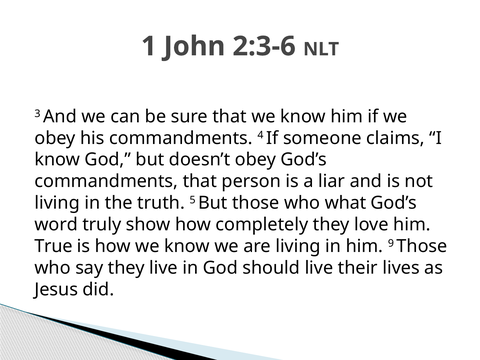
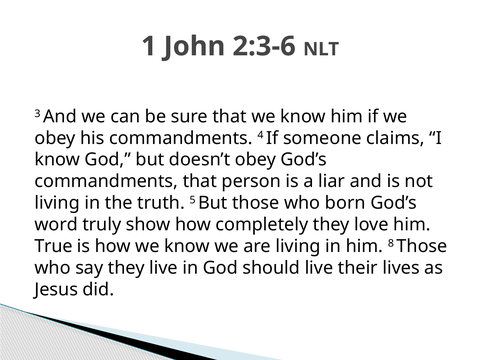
what: what -> born
9: 9 -> 8
